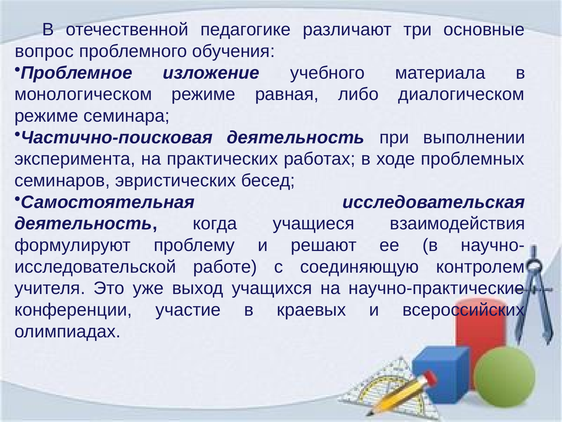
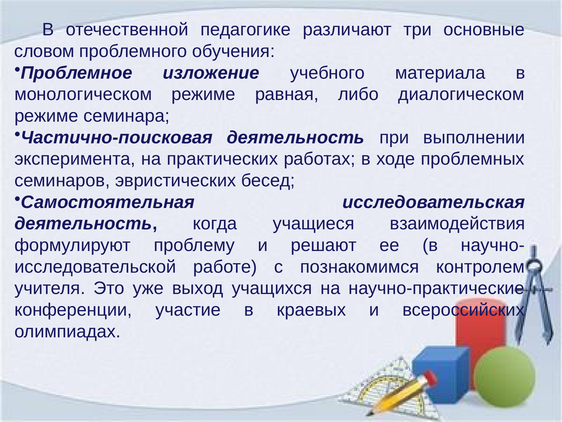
вопрос: вопрос -> словом
соединяющую: соединяющую -> познакомимся
